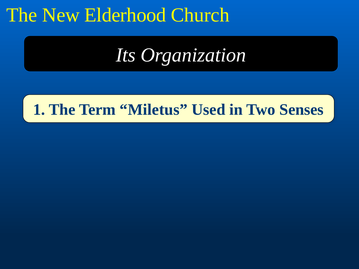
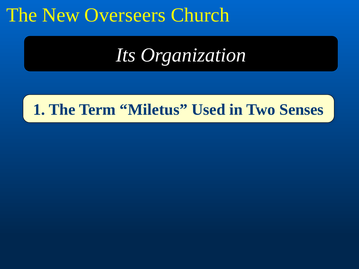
Elderhood: Elderhood -> Overseers
